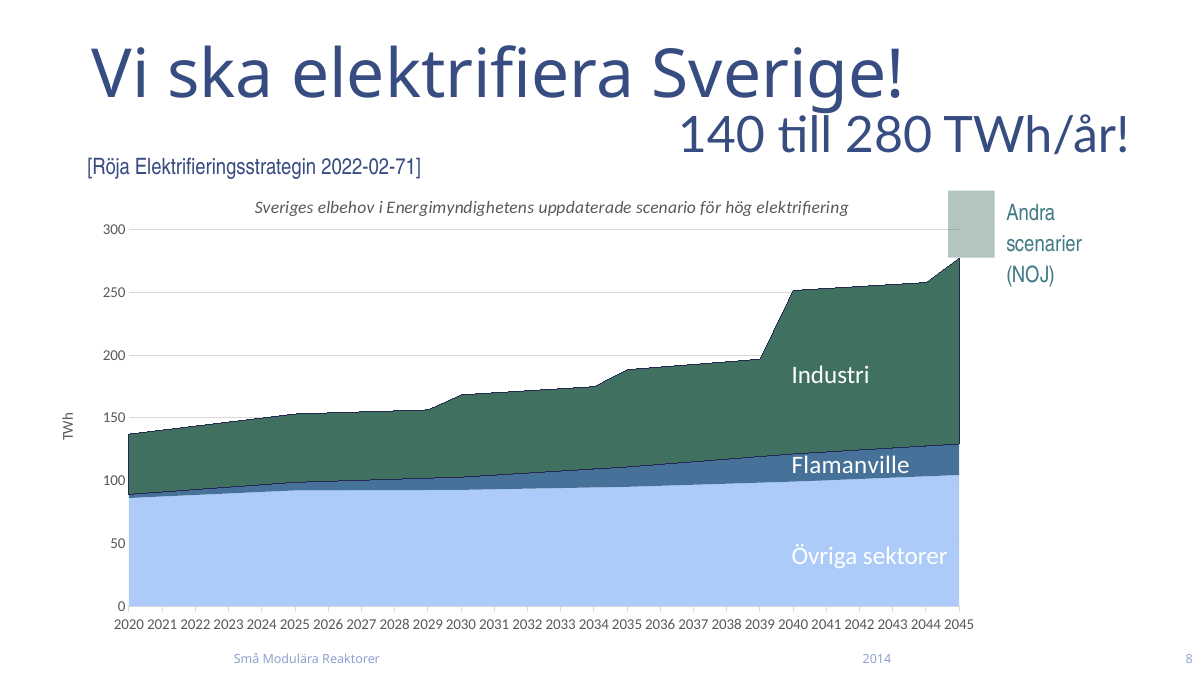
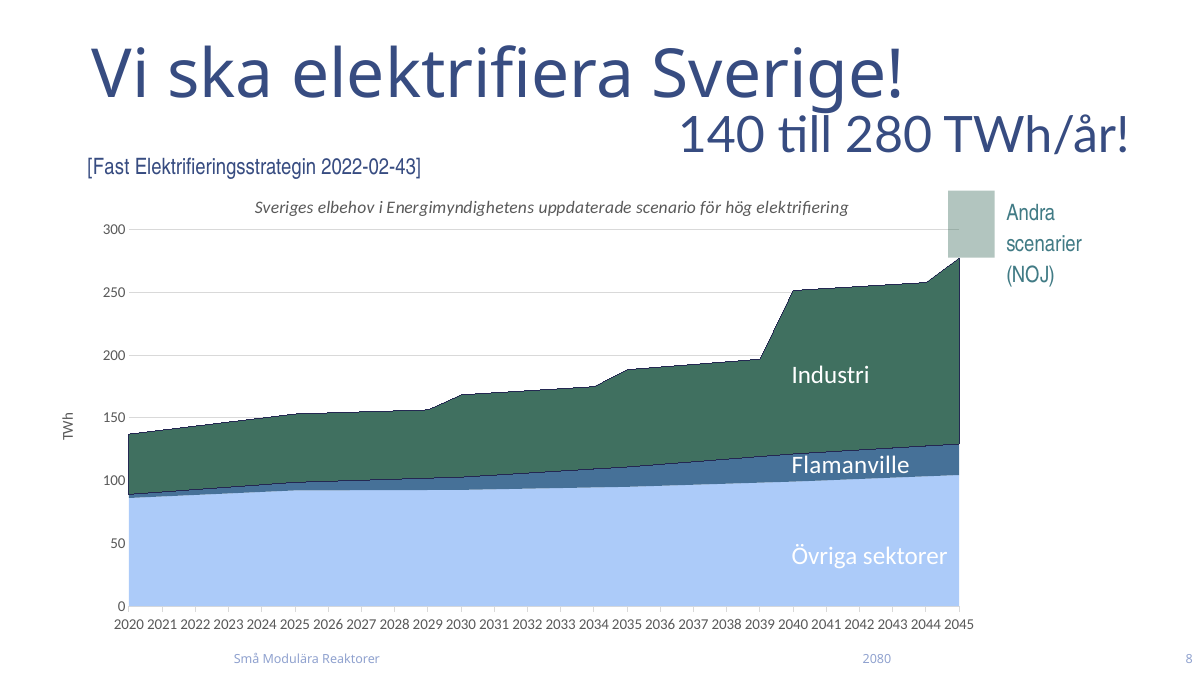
Röja: Röja -> Fast
2022-02-71: 2022-02-71 -> 2022-02-43
2014: 2014 -> 2080
